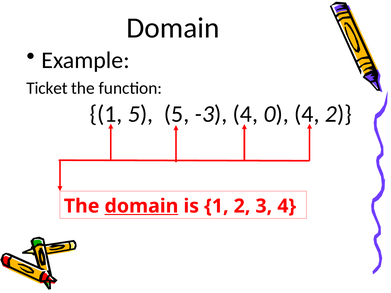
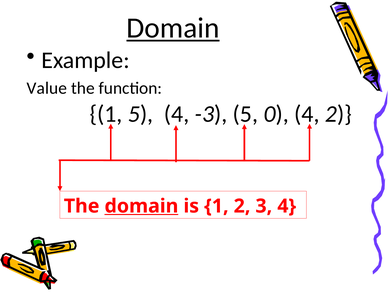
Domain at (173, 28) underline: none -> present
Ticket: Ticket -> Value
5 5: 5 -> 4
-3 4: 4 -> 5
